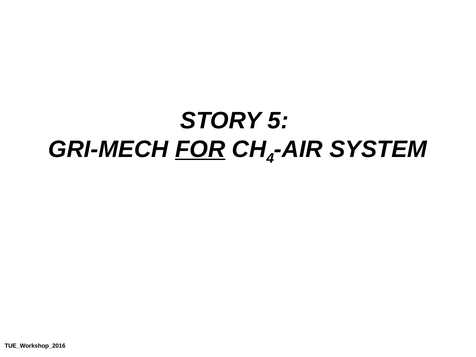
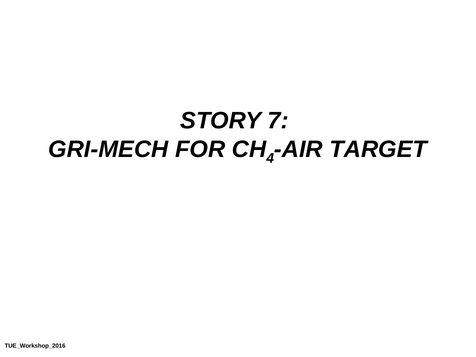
5: 5 -> 7
FOR underline: present -> none
SYSTEM: SYSTEM -> TARGET
